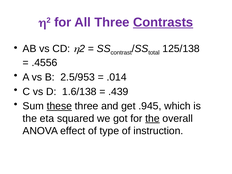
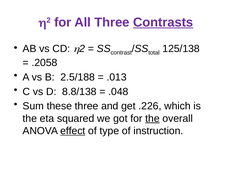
.4556: .4556 -> .2058
2.5/953: 2.5/953 -> 2.5/188
.014: .014 -> .013
1.6/138: 1.6/138 -> 8.8/138
.439: .439 -> .048
these underline: present -> none
.945: .945 -> .226
effect underline: none -> present
